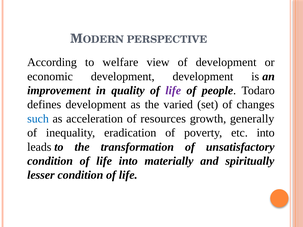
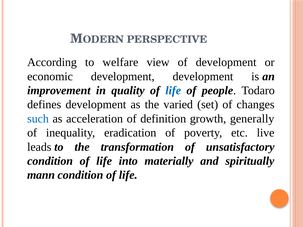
life at (173, 91) colour: purple -> blue
resources: resources -> definition
etc into: into -> live
lesser: lesser -> mann
